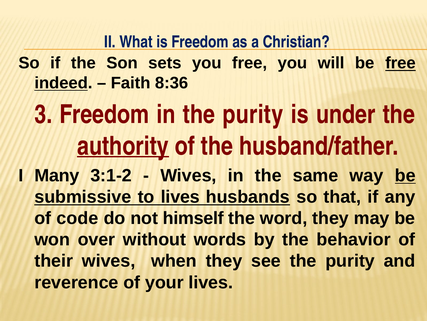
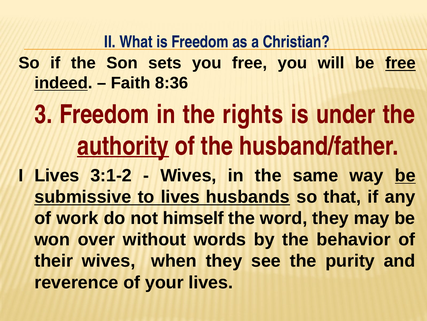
in the purity: purity -> rights
I Many: Many -> Lives
code: code -> work
